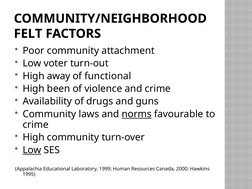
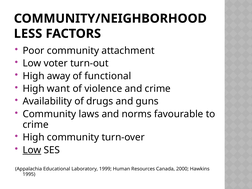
FELT: FELT -> LESS
been: been -> want
norms underline: present -> none
